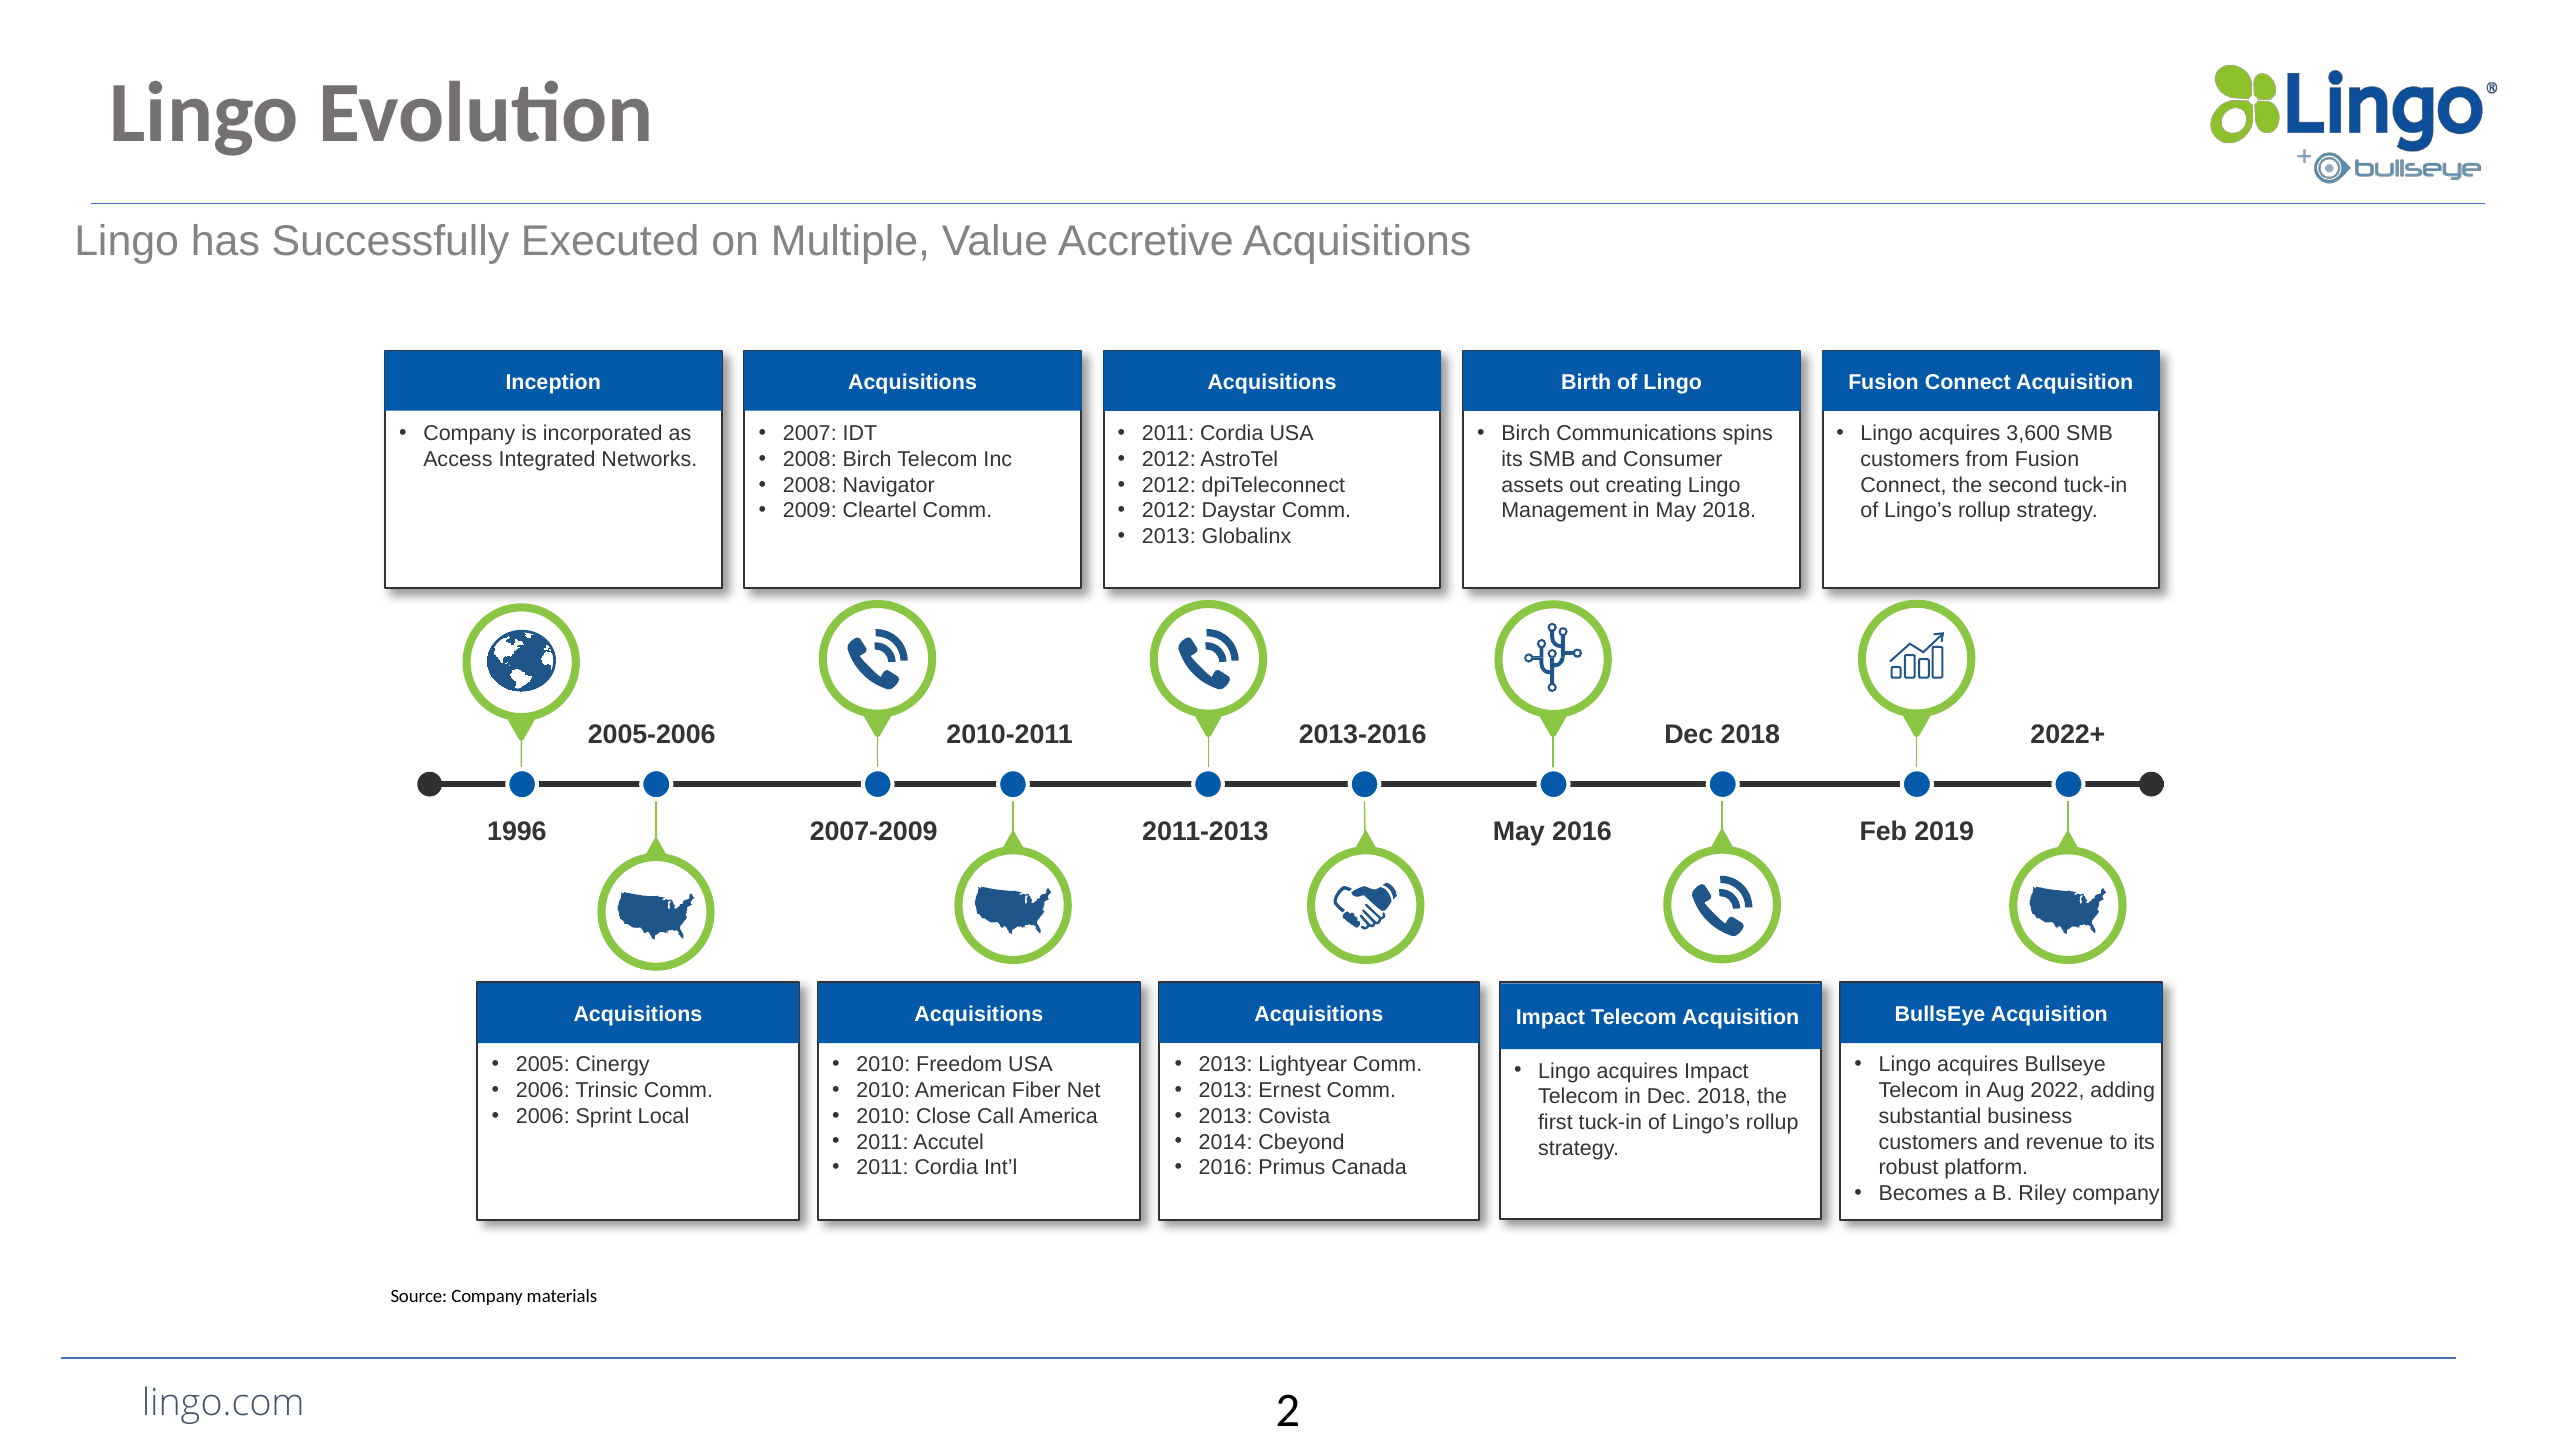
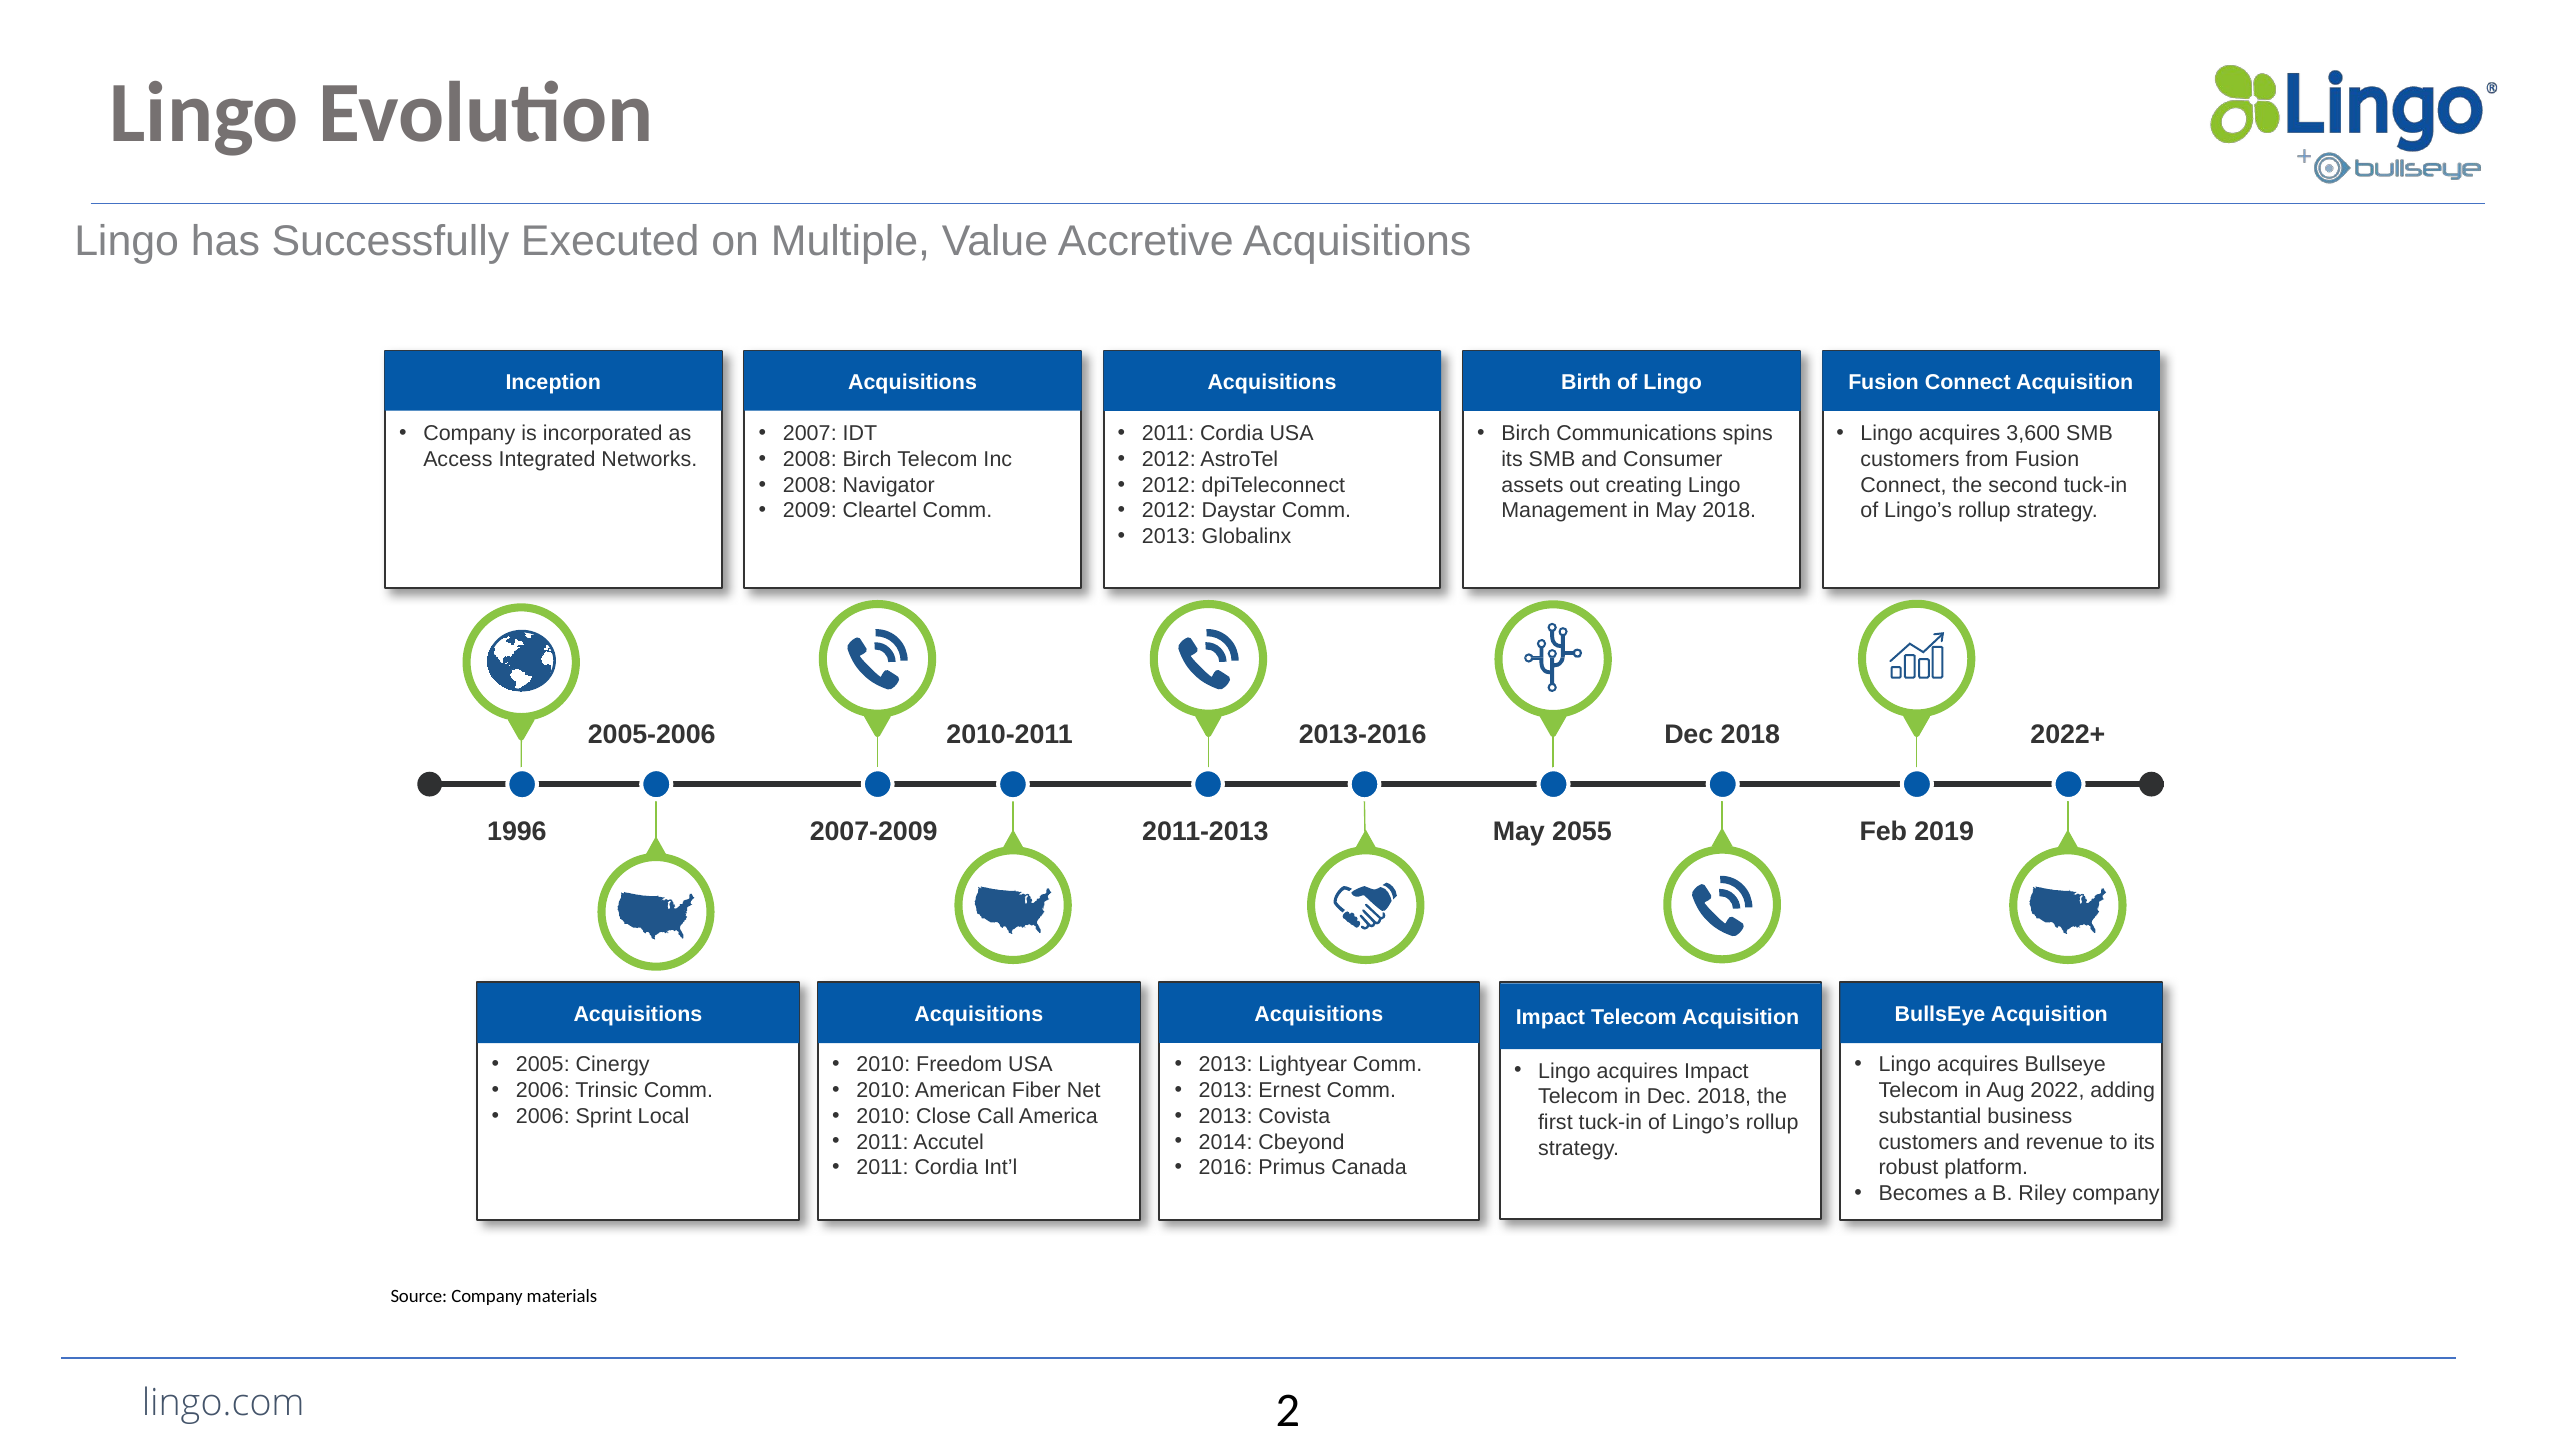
May 2016: 2016 -> 2055
